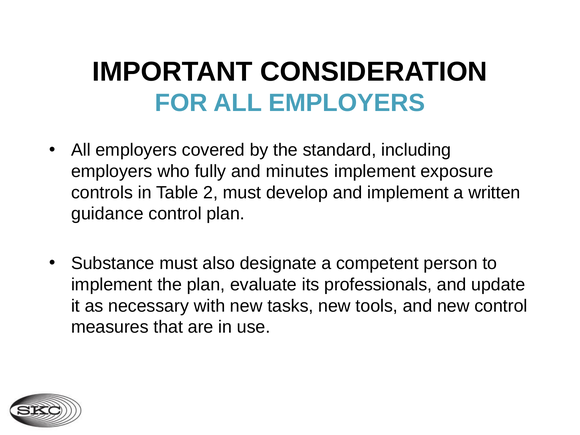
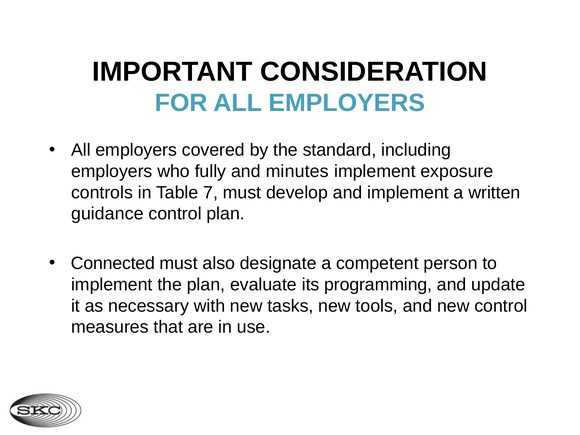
2: 2 -> 7
Substance: Substance -> Connected
professionals: professionals -> programming
